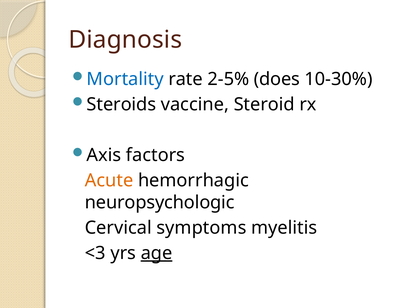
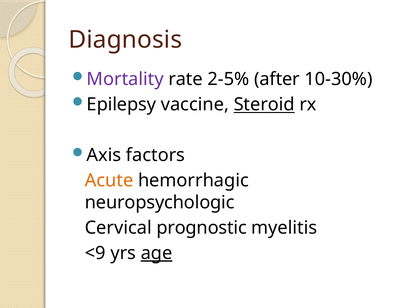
Mortality colour: blue -> purple
does: does -> after
Steroids: Steroids -> Epilepsy
Steroid underline: none -> present
symptoms: symptoms -> prognostic
<3: <3 -> <9
